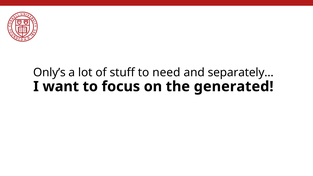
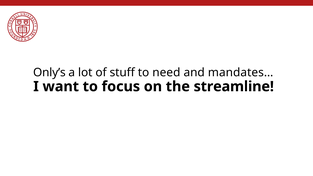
separately…: separately… -> mandates…
generated: generated -> streamline
